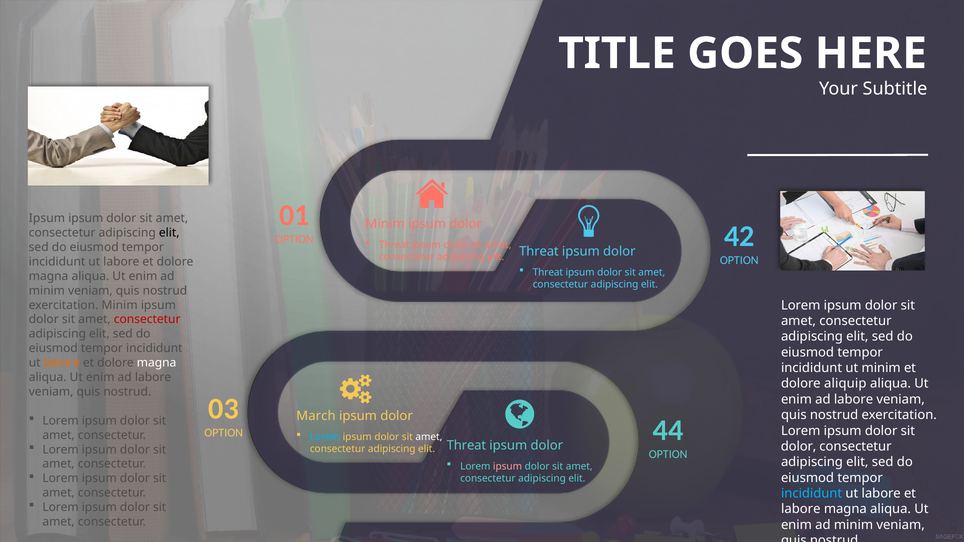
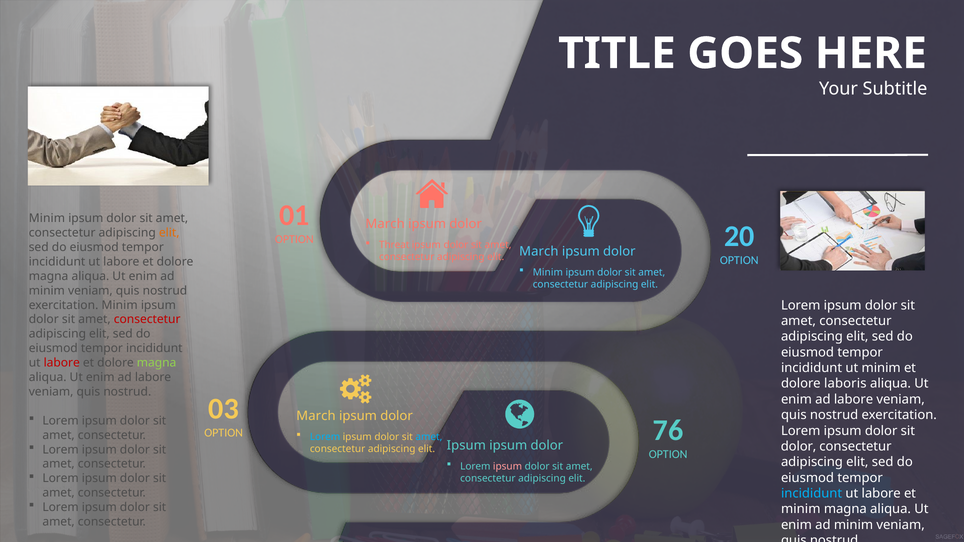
Ipsum at (47, 218): Ipsum -> Minim
Minim at (385, 224): Minim -> March
elit at (169, 233) colour: black -> orange
42: 42 -> 20
Threat at (539, 251): Threat -> March
Threat at (548, 272): Threat -> Minim
labore at (62, 363) colour: orange -> red
magna at (157, 363) colour: white -> light green
aliquip: aliquip -> laboris
44: 44 -> 76
amet at (429, 437) colour: white -> light blue
elit Threat: Threat -> Ipsum
labore at (801, 509): labore -> minim
